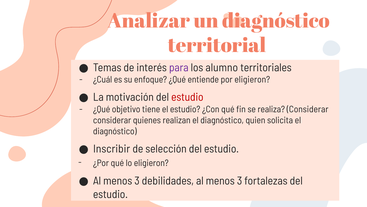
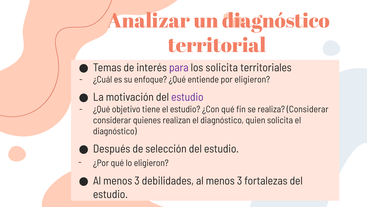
los alumno: alumno -> solicita
estudio at (187, 97) colour: red -> purple
Inscribir: Inscribir -> Después
